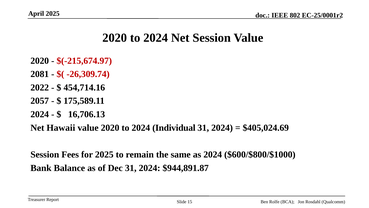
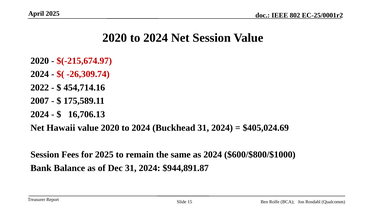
2081 at (40, 74): 2081 -> 2024
2057: 2057 -> 2007
Individual: Individual -> Buckhead
